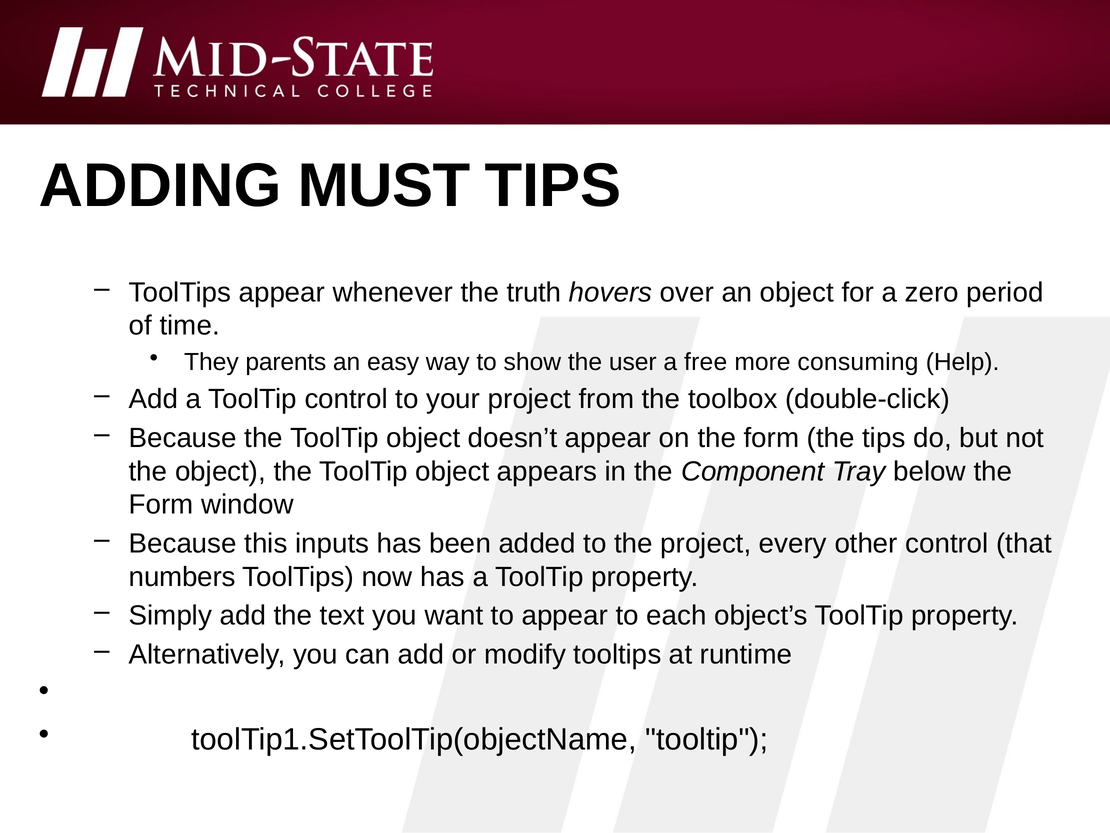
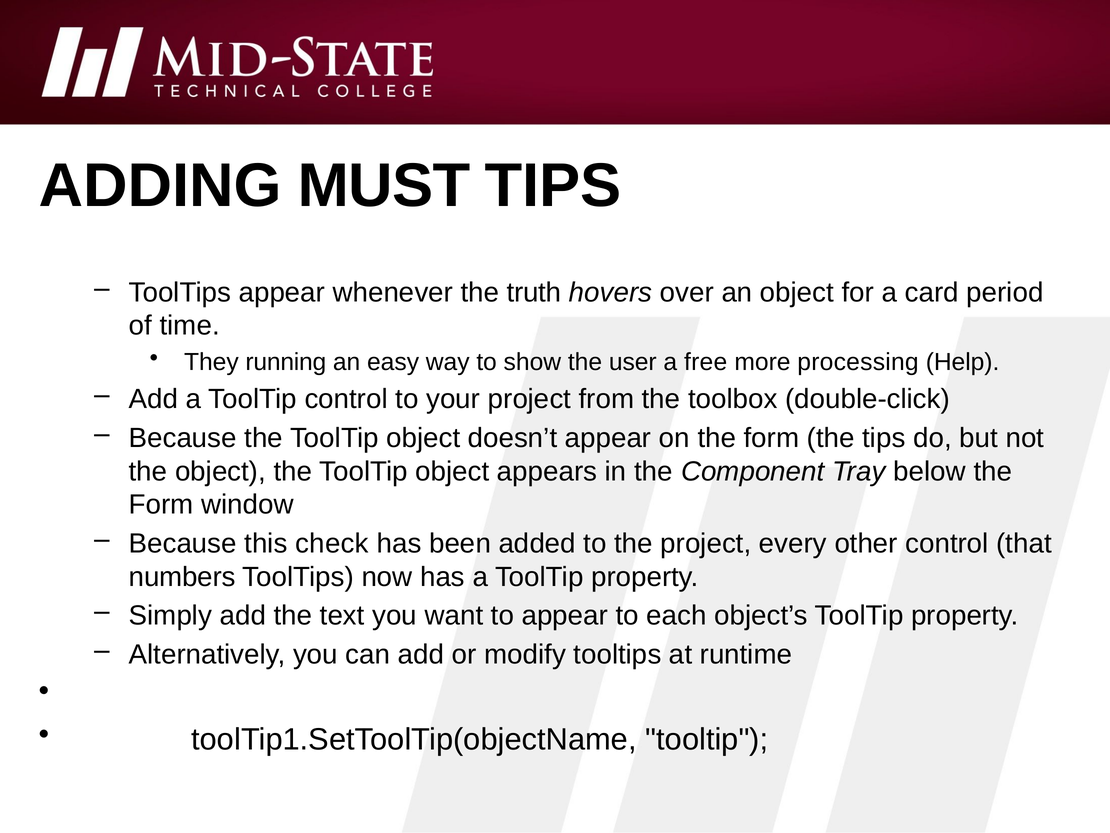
zero: zero -> card
parents: parents -> running
consuming: consuming -> processing
inputs: inputs -> check
